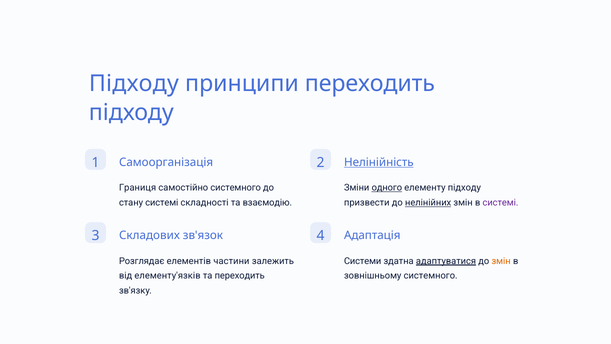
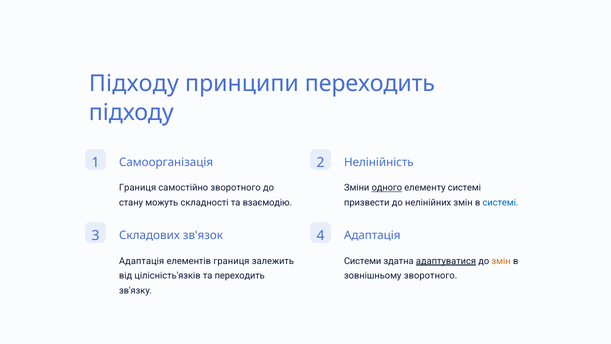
Нелінійність underline: present -> none
самостійно системного: системного -> зворотного
елементу підходу: підходу -> системі
стану системі: системі -> можуть
нелінійних underline: present -> none
системі at (500, 202) colour: purple -> blue
Розглядає at (142, 261): Розглядає -> Адаптація
елементів частини: частини -> границя
елементу'язків: елементу'язків -> цілісність'язків
зовнішньому системного: системного -> зворотного
